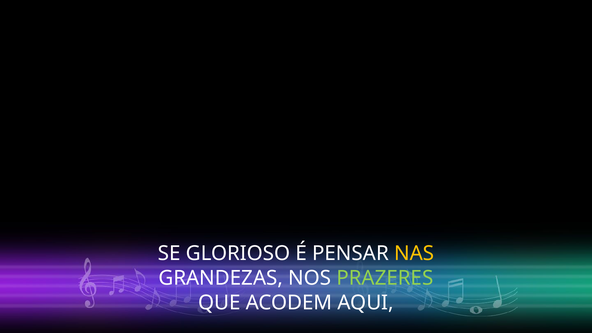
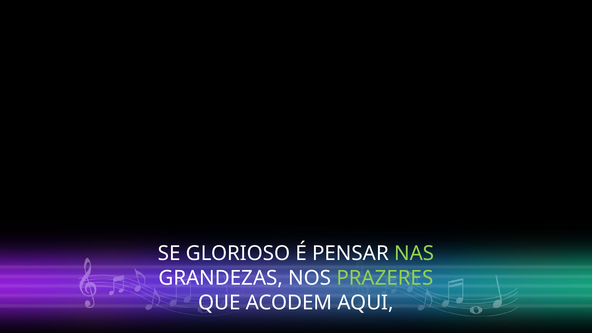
NAS colour: yellow -> light green
